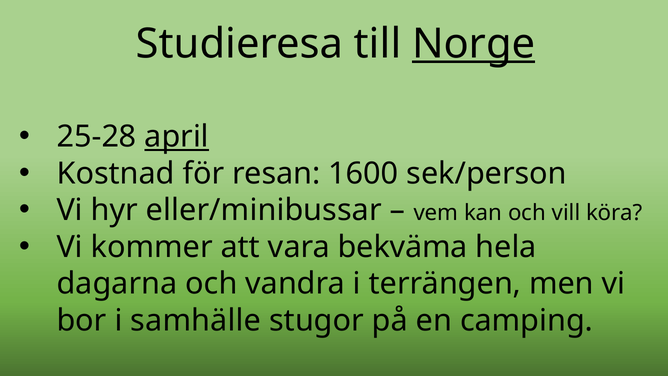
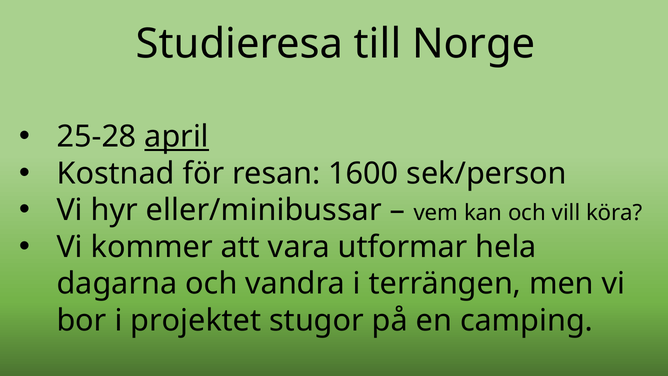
Norge underline: present -> none
bekväma: bekväma -> utformar
samhälle: samhälle -> projektet
